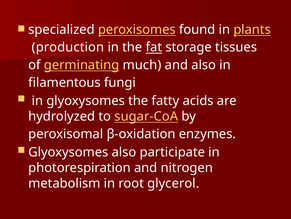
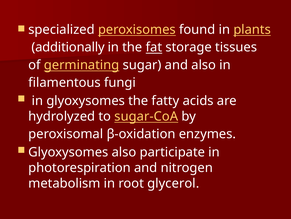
production: production -> additionally
much: much -> sugar
